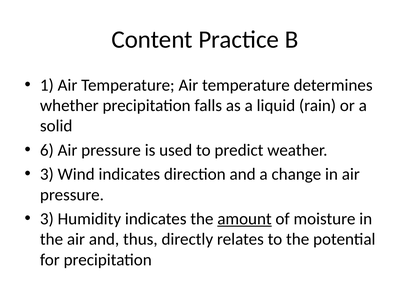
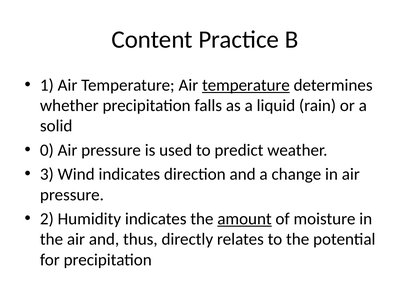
temperature at (246, 85) underline: none -> present
6: 6 -> 0
3 at (47, 219): 3 -> 2
